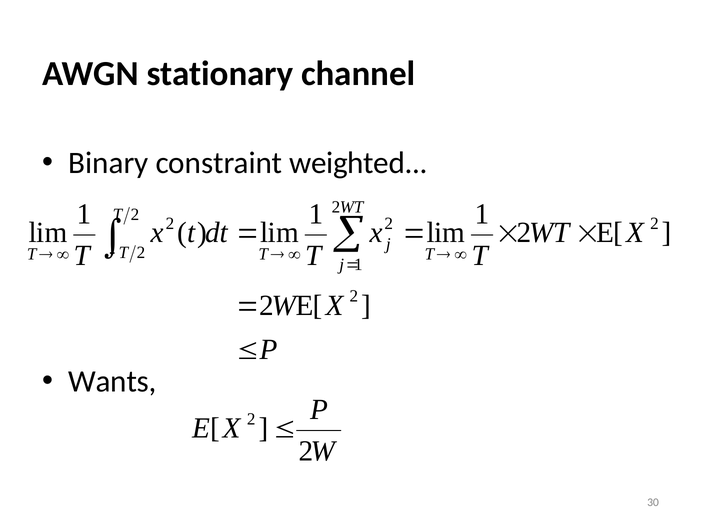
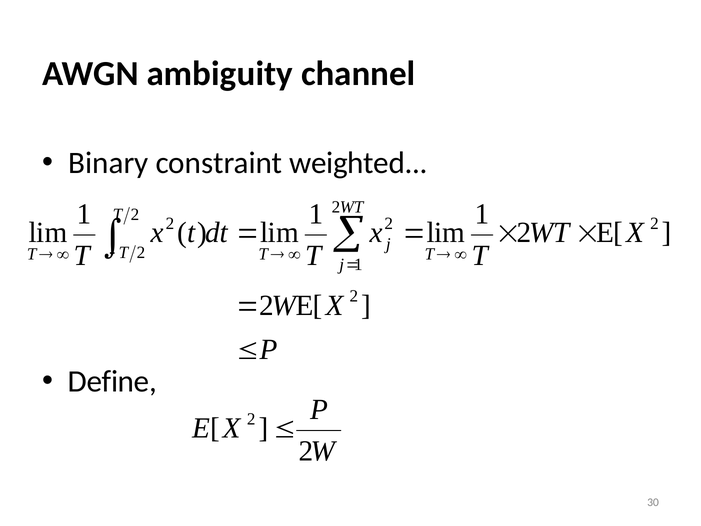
stationary: stationary -> ambiguity
Wants: Wants -> Define
